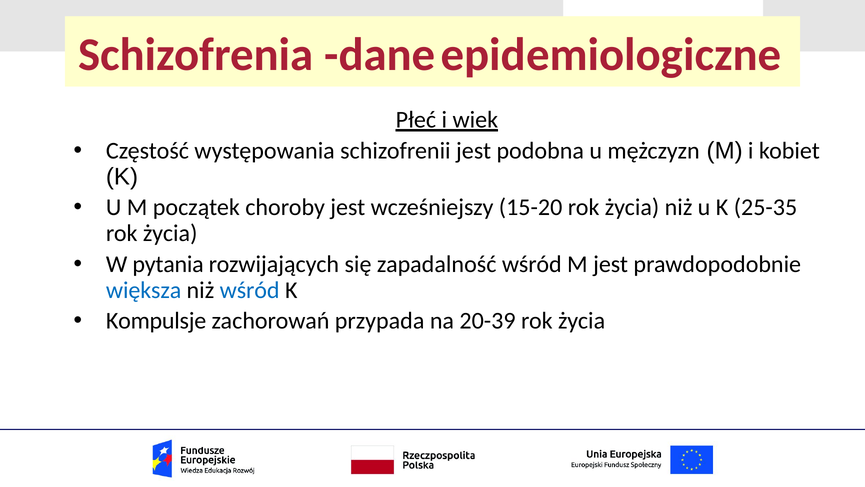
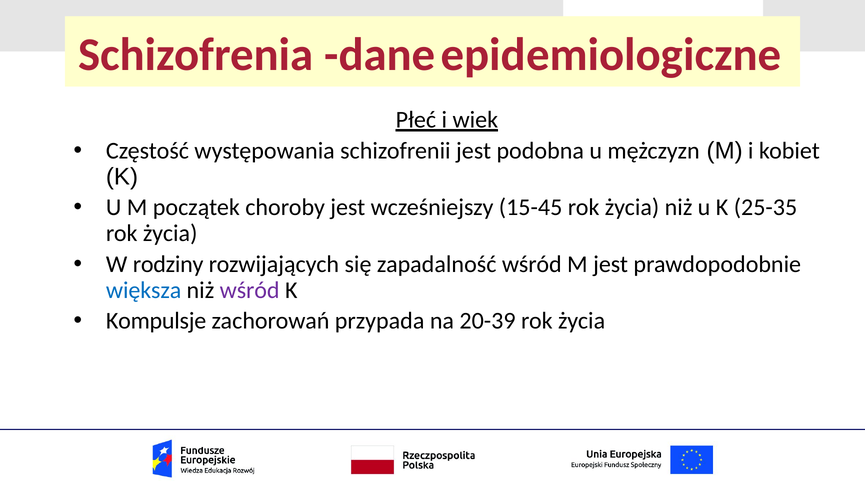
15-20: 15-20 -> 15-45
pytania: pytania -> rodziny
wśród at (250, 290) colour: blue -> purple
